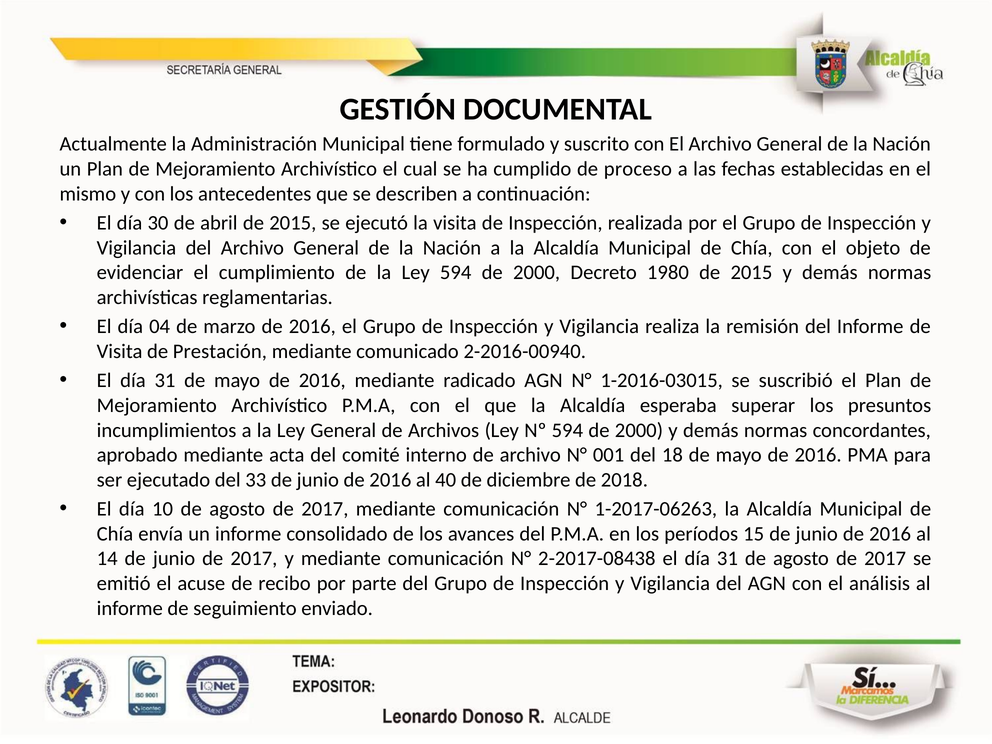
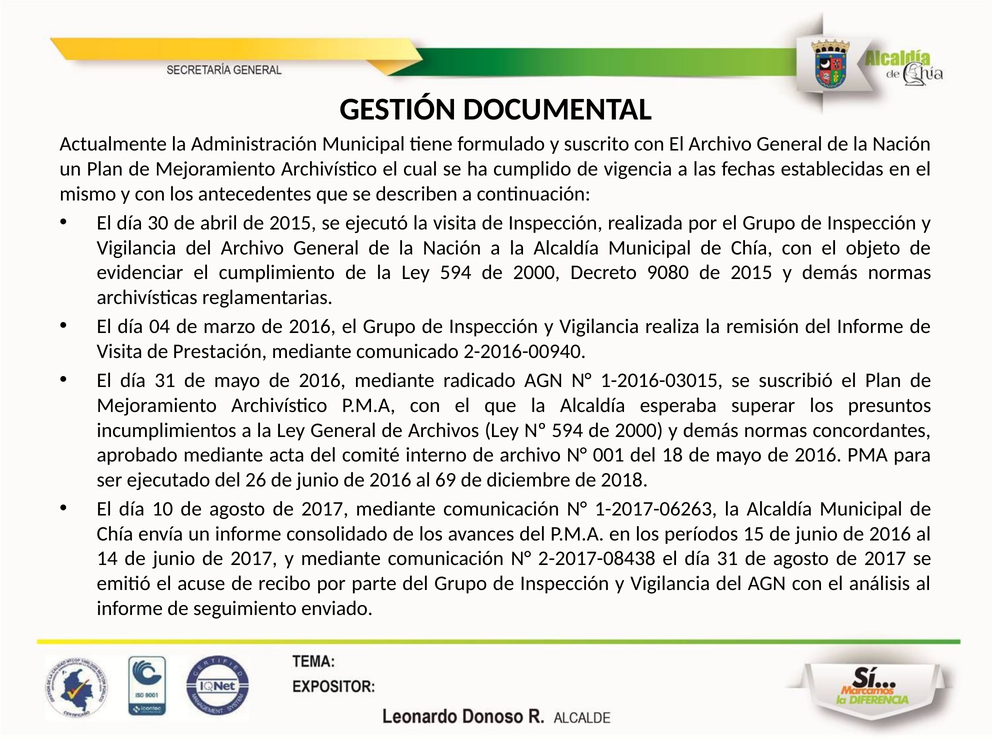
proceso: proceso -> vigencia
1980: 1980 -> 9080
33: 33 -> 26
40: 40 -> 69
